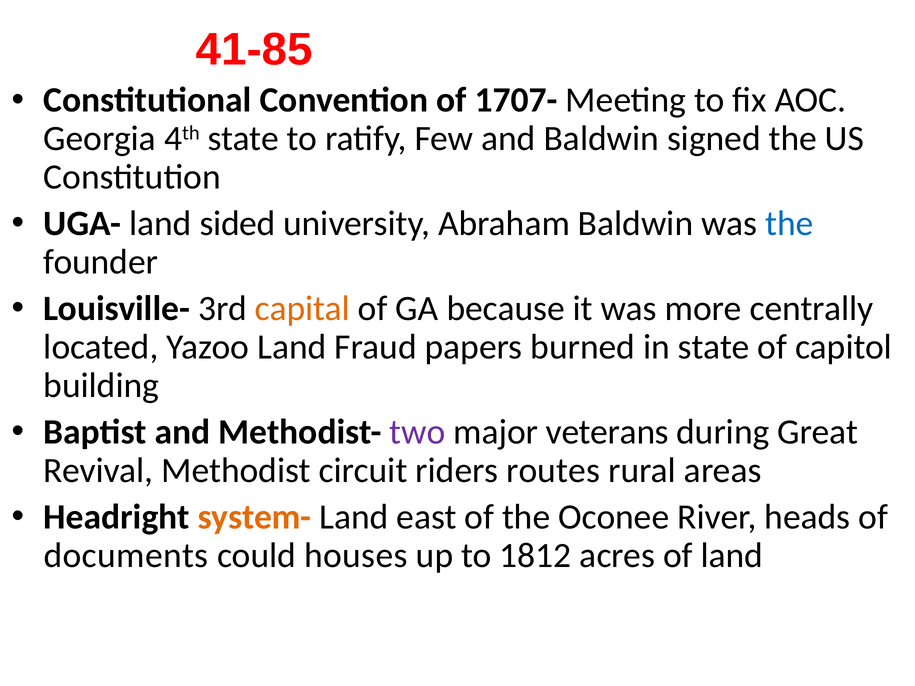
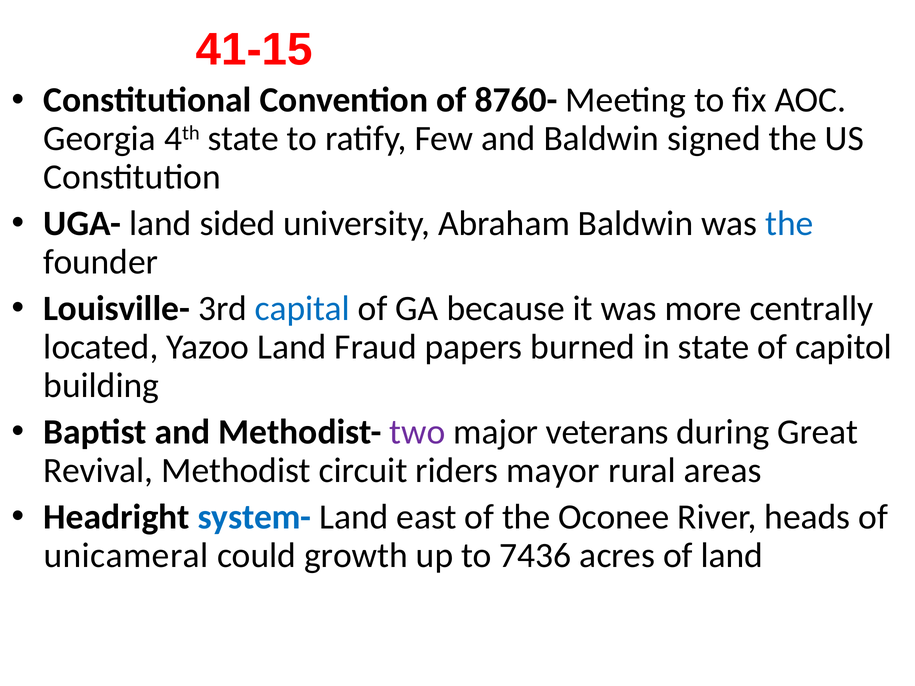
41-85: 41-85 -> 41-15
1707-: 1707- -> 8760-
capital colour: orange -> blue
routes: routes -> mayor
system- colour: orange -> blue
documents: documents -> unicameral
houses: houses -> growth
1812: 1812 -> 7436
